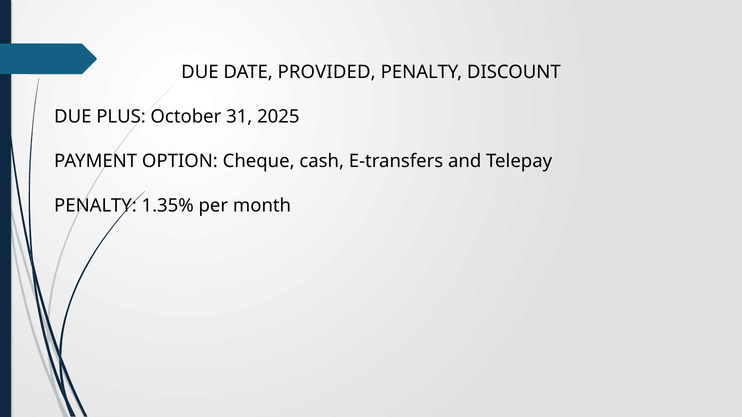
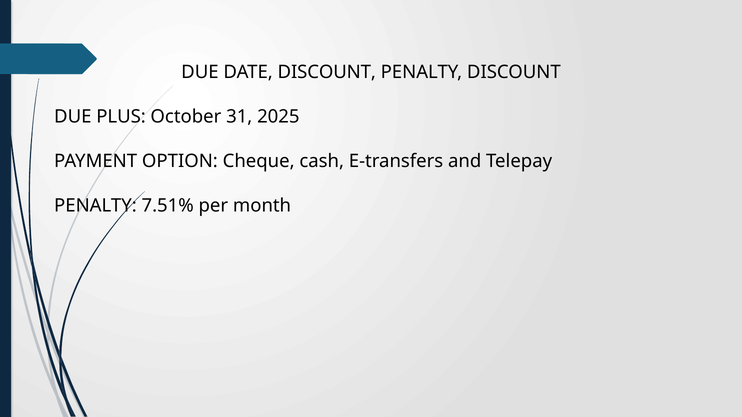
DATE PROVIDED: PROVIDED -> DISCOUNT
1.35%: 1.35% -> 7.51%
